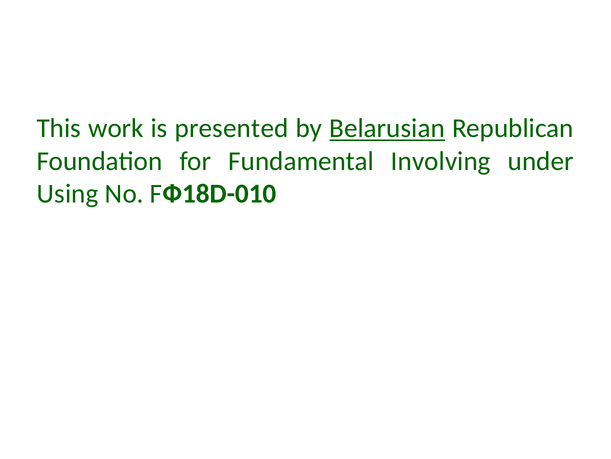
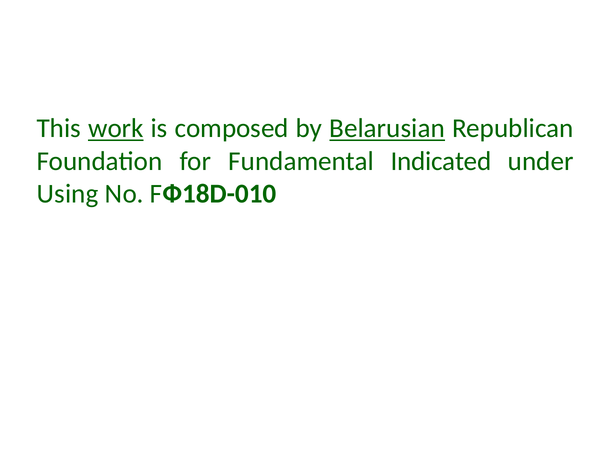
work underline: none -> present
presented: presented -> composed
Involving: Involving -> Indicated
